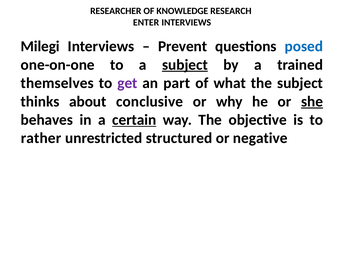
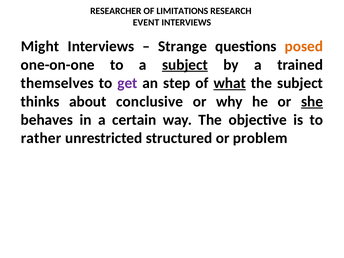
KNOWLEDGE: KNOWLEDGE -> LIMITATIONS
ENTER: ENTER -> EVENT
Milegi: Milegi -> Might
Prevent: Prevent -> Strange
posed colour: blue -> orange
part: part -> step
what underline: none -> present
certain underline: present -> none
negative: negative -> problem
